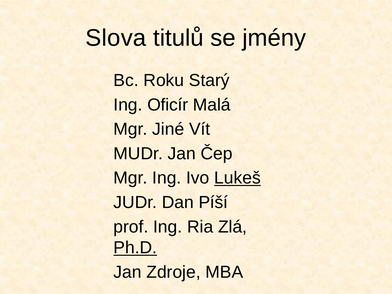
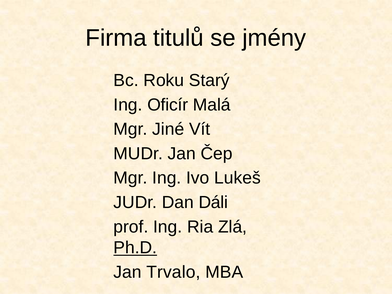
Slova: Slova -> Firma
Lukeš underline: present -> none
Píší: Píší -> Dáli
Zdroje: Zdroje -> Trvalo
